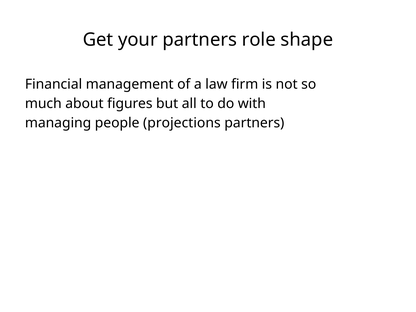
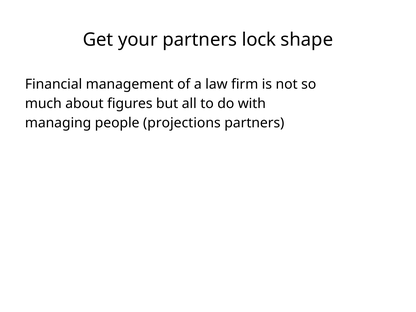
role: role -> lock
